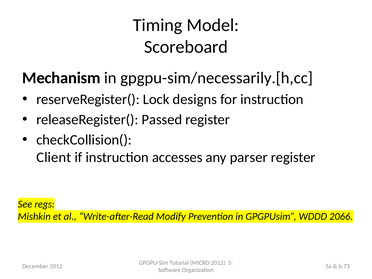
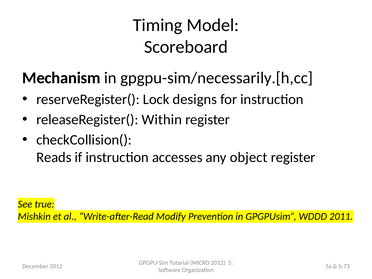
Passed: Passed -> Within
Client: Client -> Reads
parser: parser -> object
regs: regs -> true
2066: 2066 -> 2011
